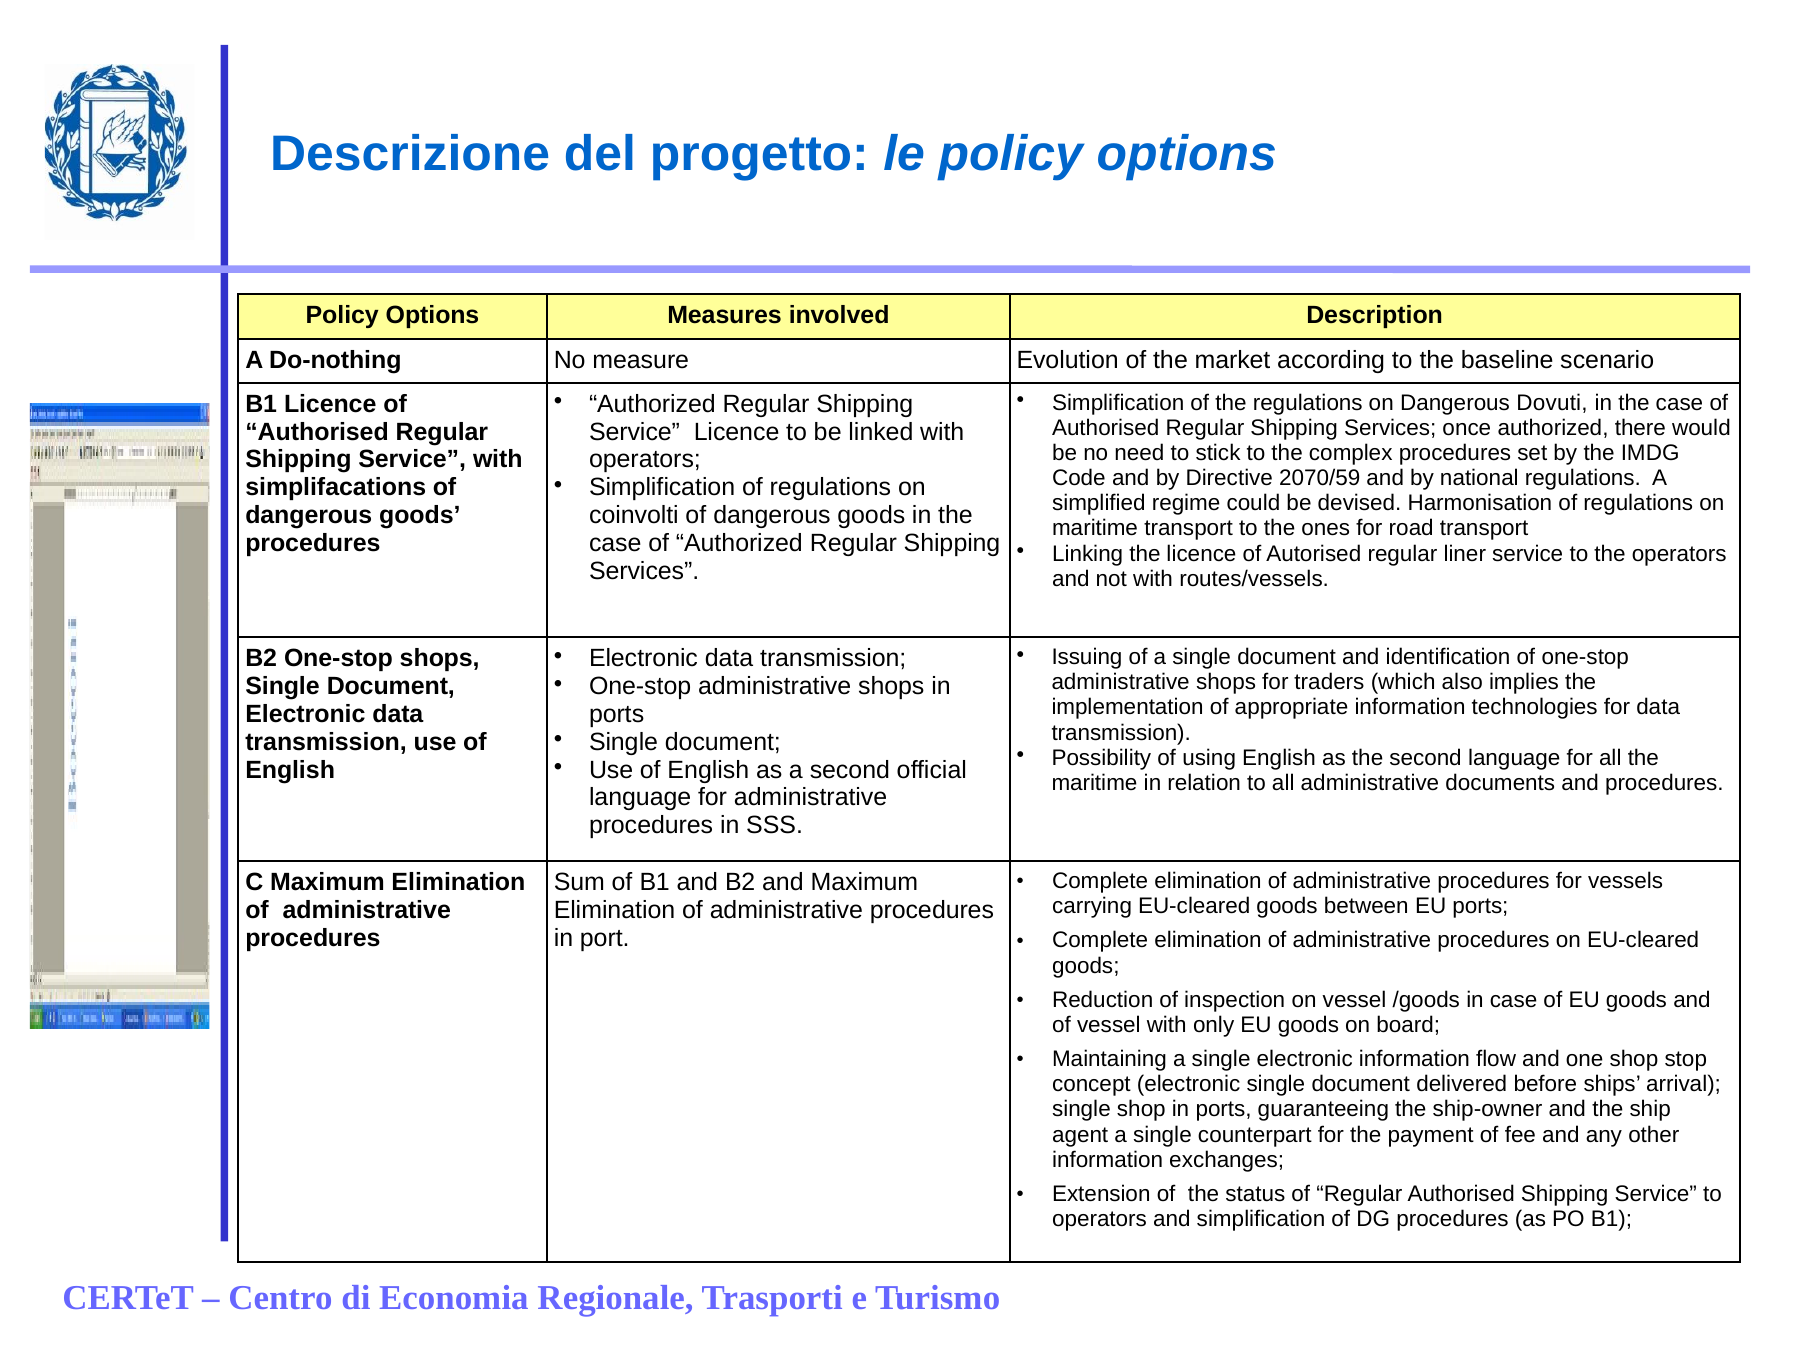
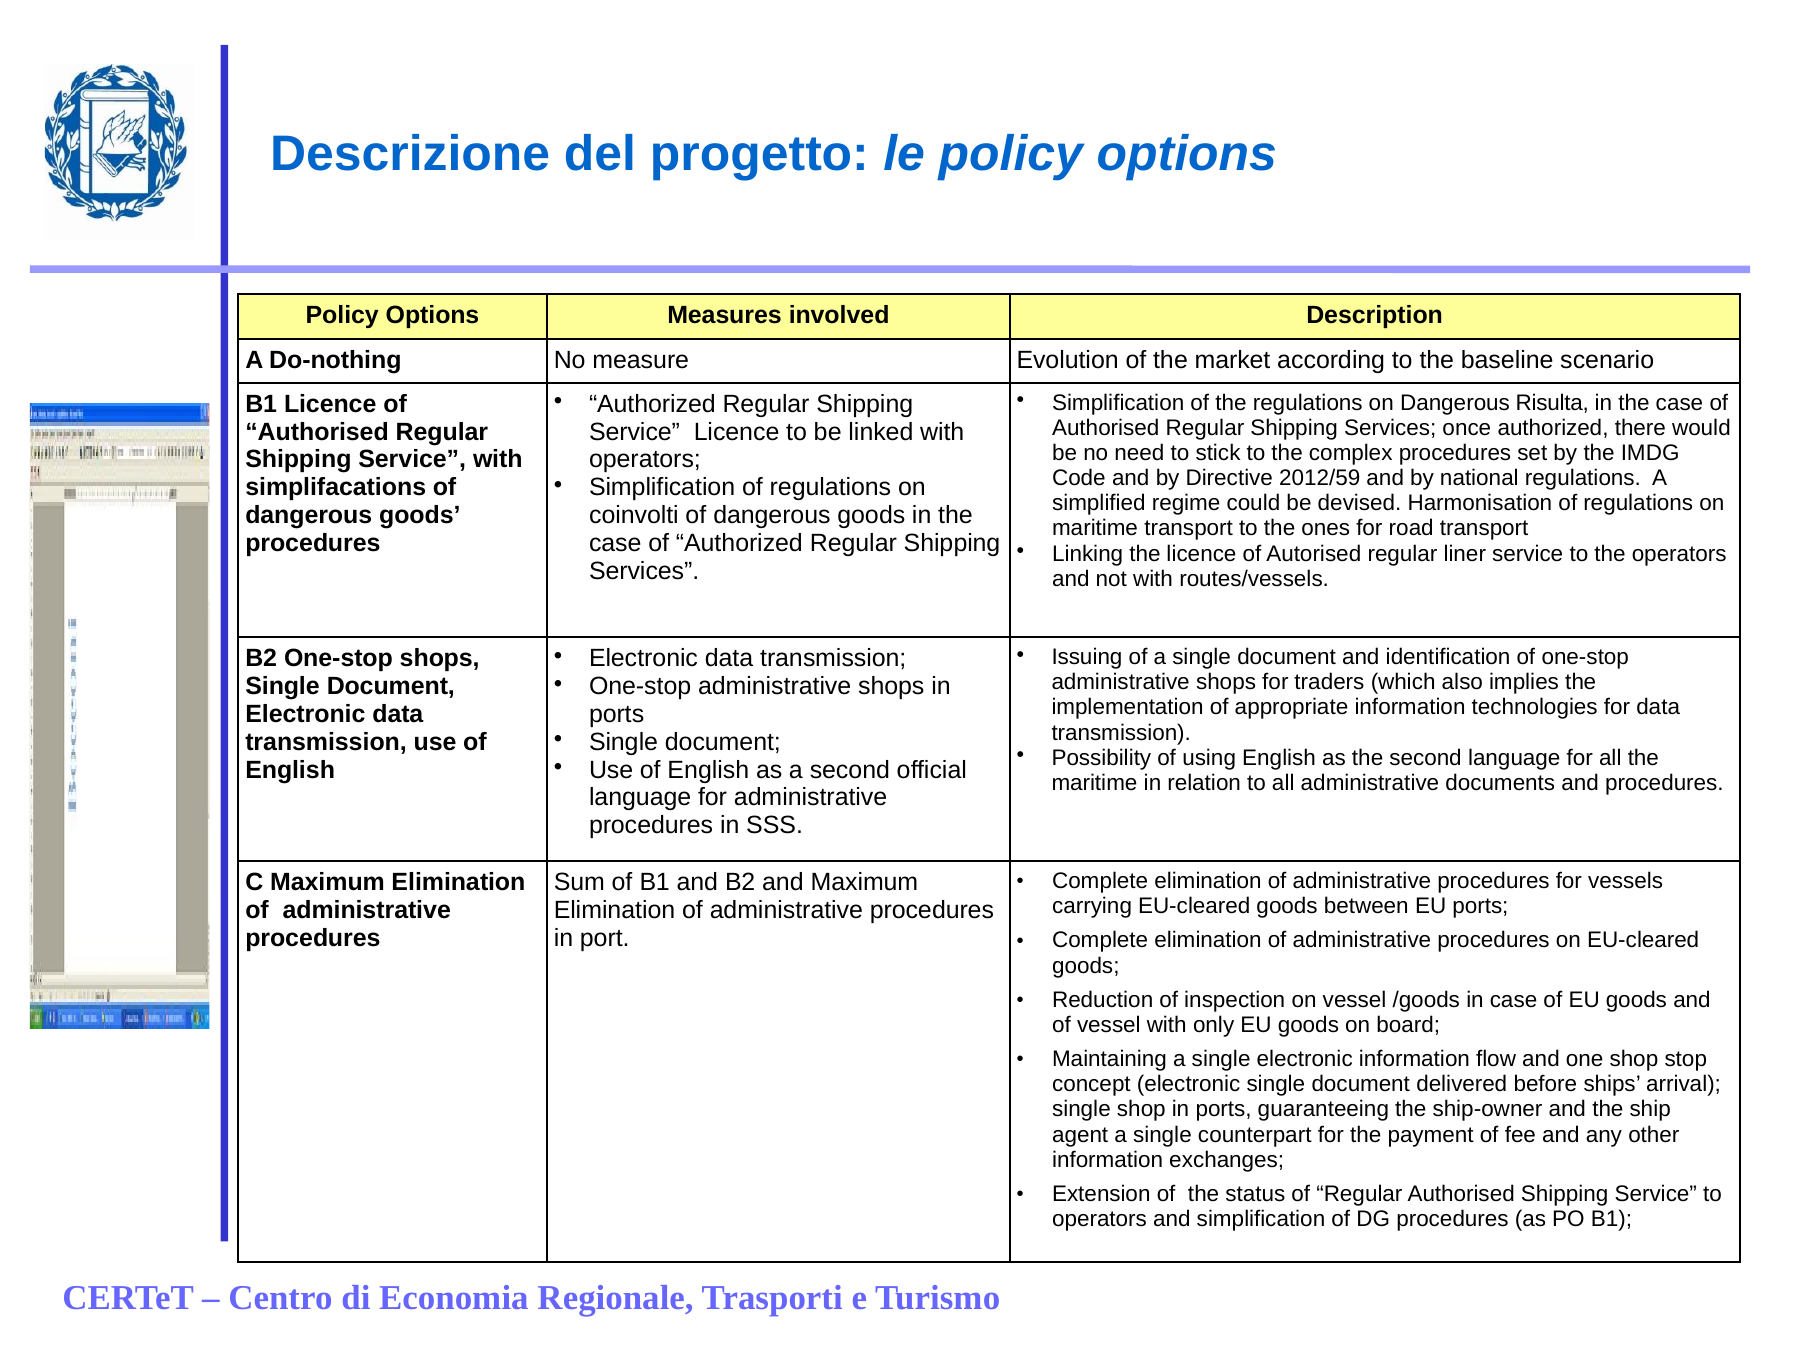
Dovuti: Dovuti -> Risulta
2070/59: 2070/59 -> 2012/59
